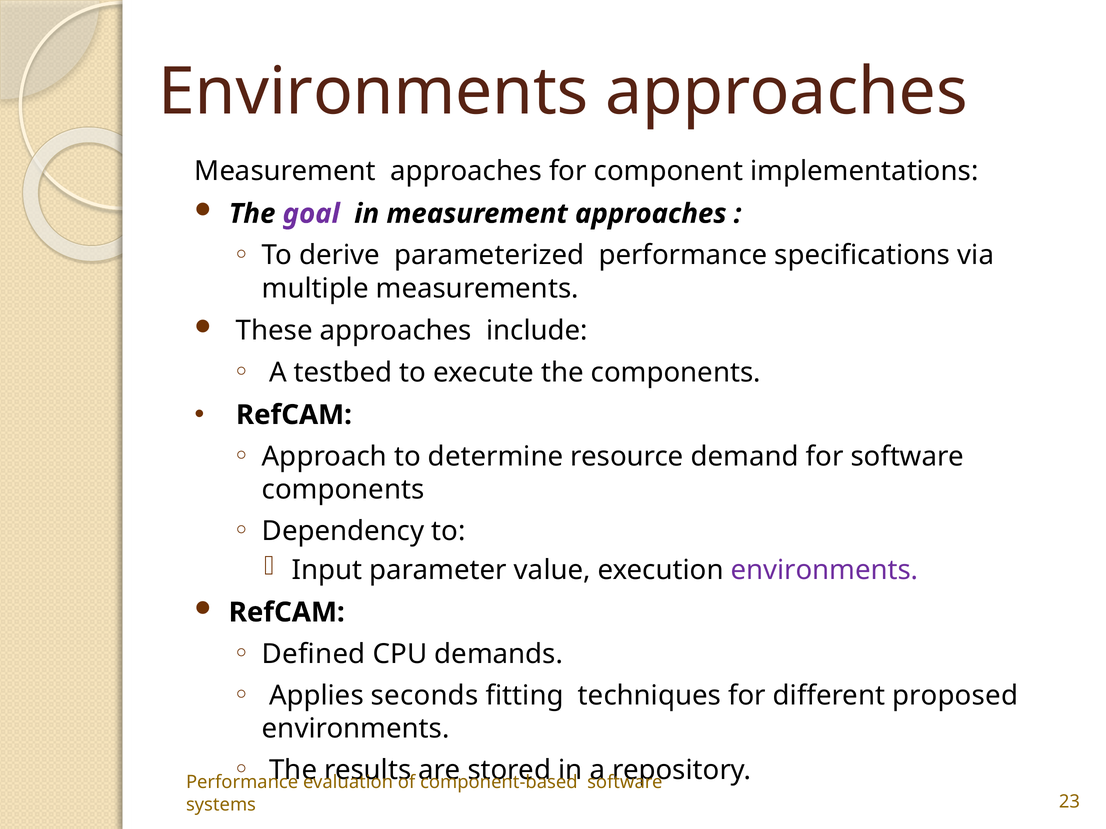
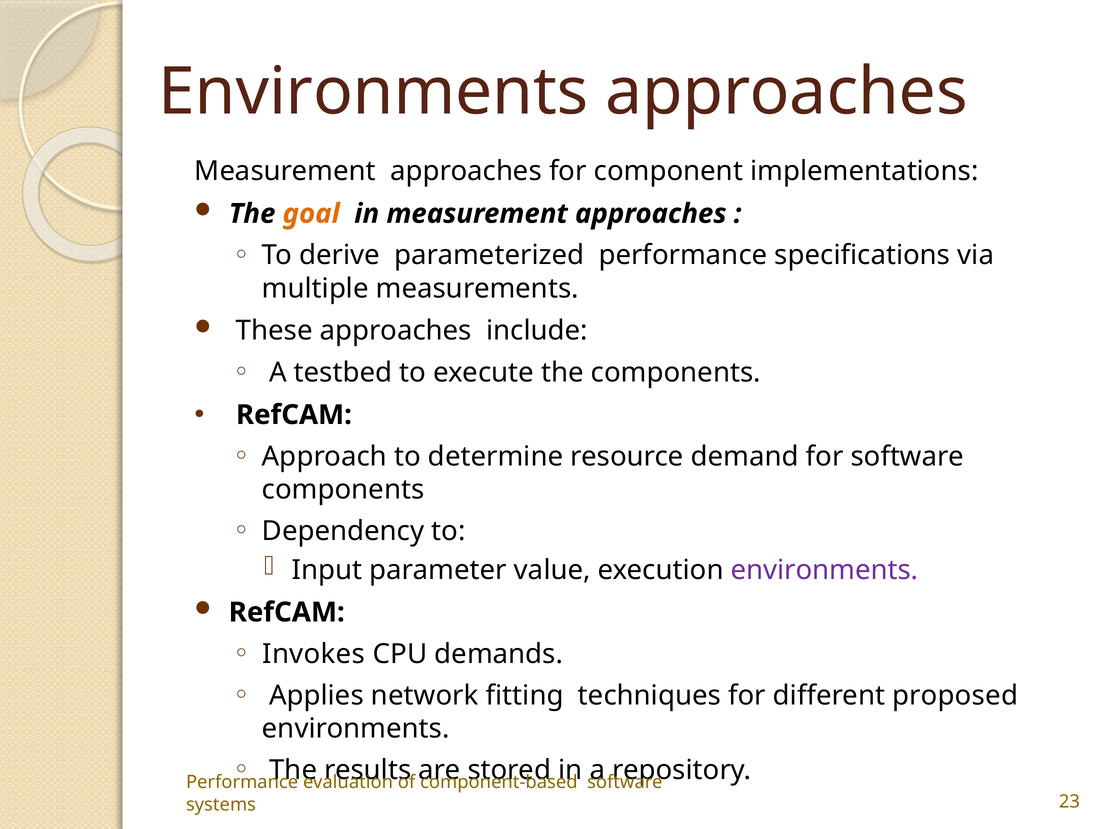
goal colour: purple -> orange
Defined: Defined -> Invokes
seconds: seconds -> network
